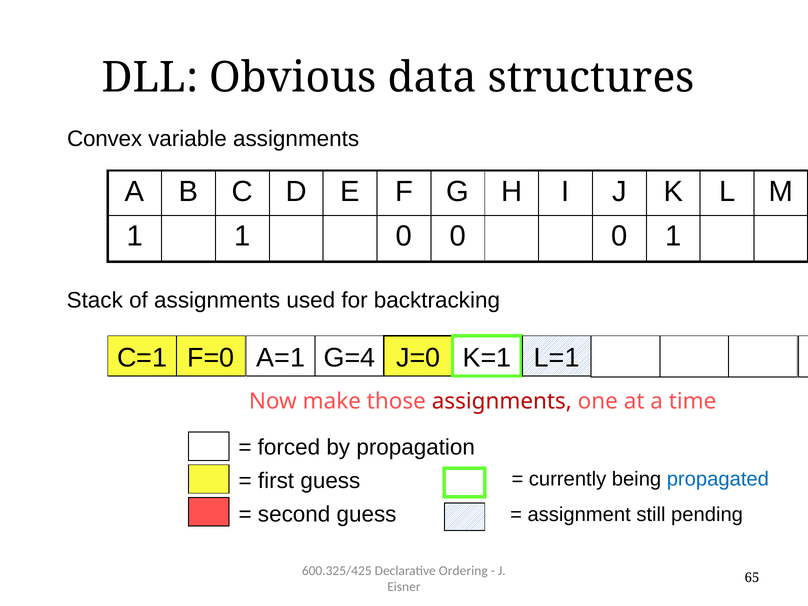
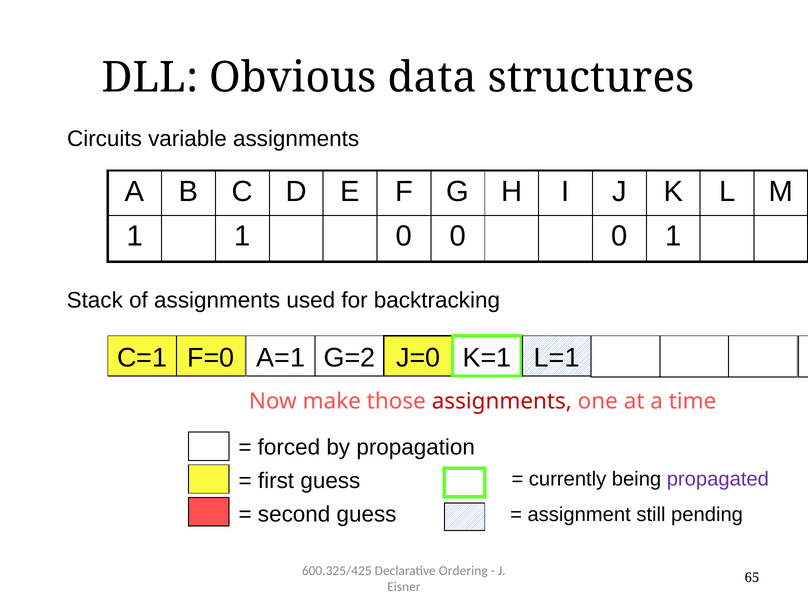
Convex: Convex -> Circuits
G=4: G=4 -> G=2
propagated colour: blue -> purple
